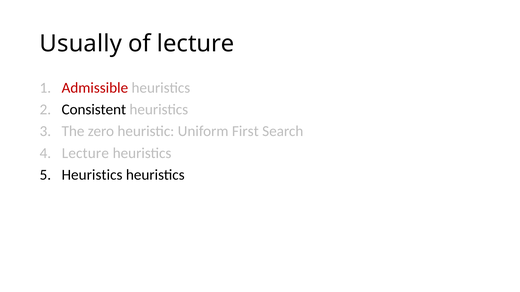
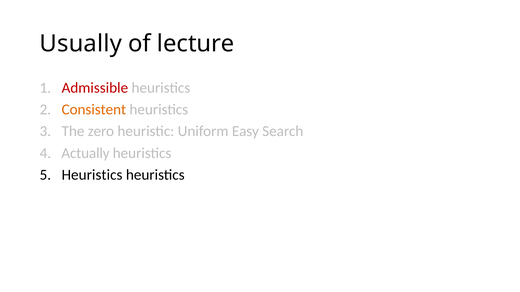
Consistent colour: black -> orange
First: First -> Easy
Lecture at (85, 153): Lecture -> Actually
